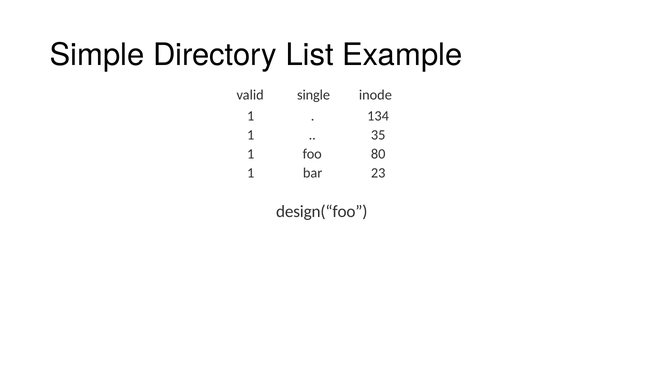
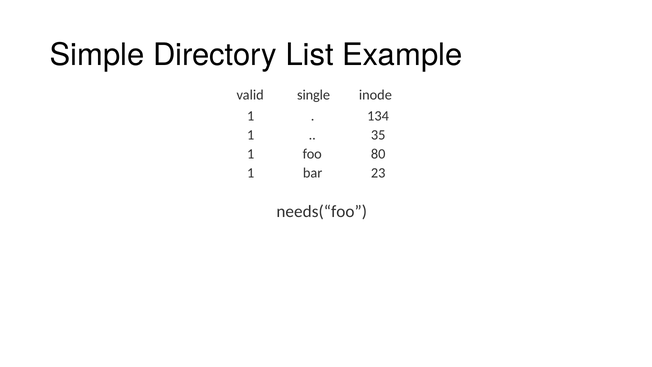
design(“foo: design(“foo -> needs(“foo
